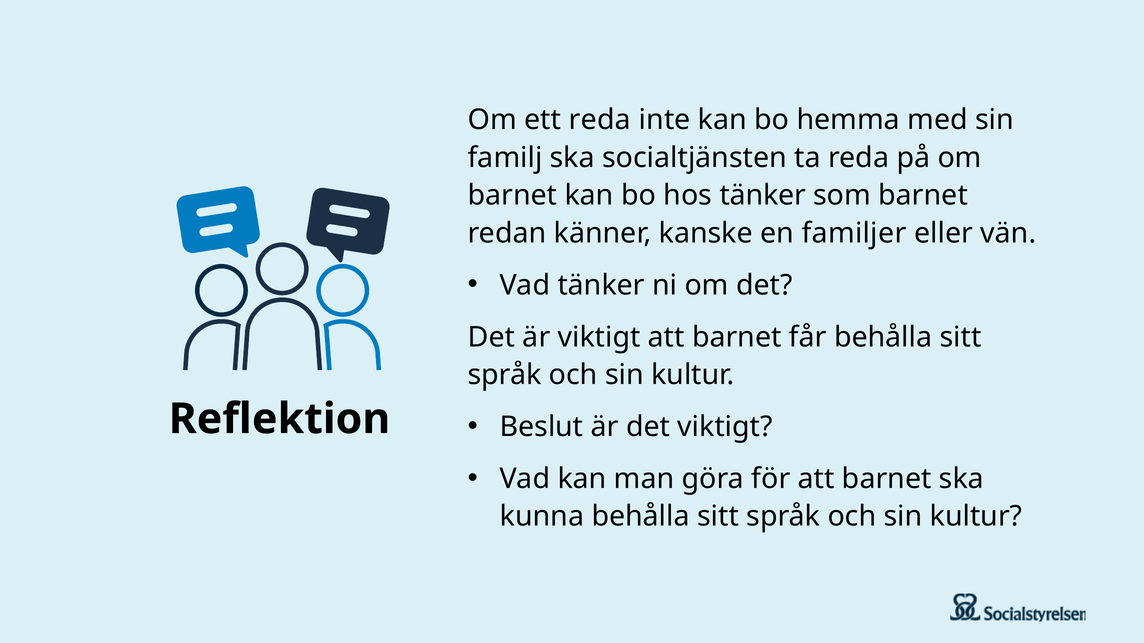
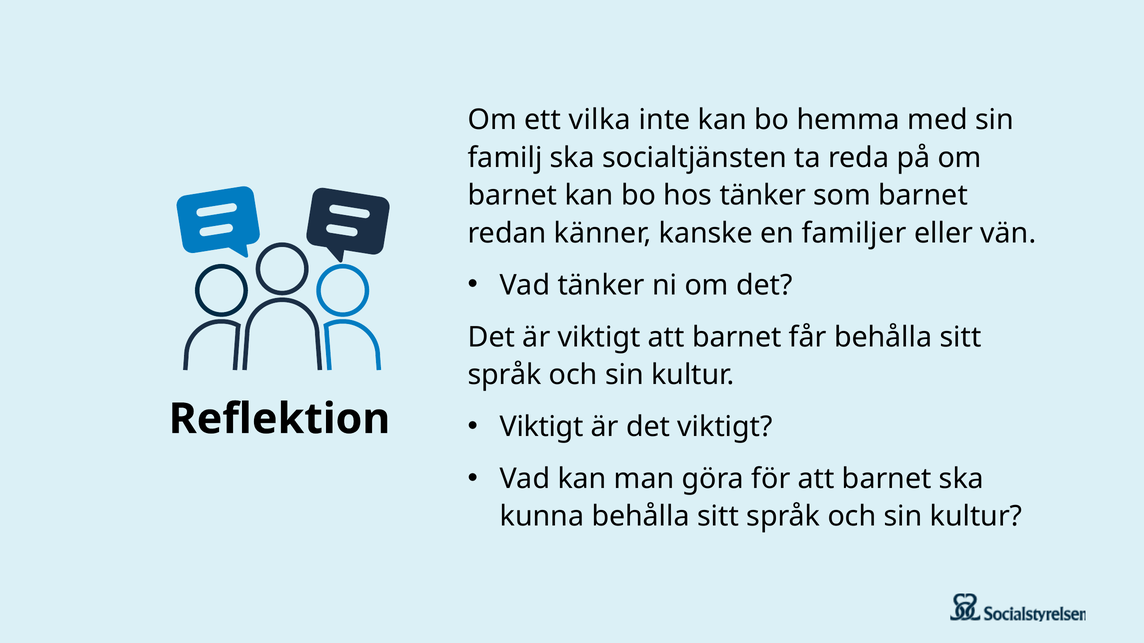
ett reda: reda -> vilka
Beslut at (542, 427): Beslut -> Viktigt
